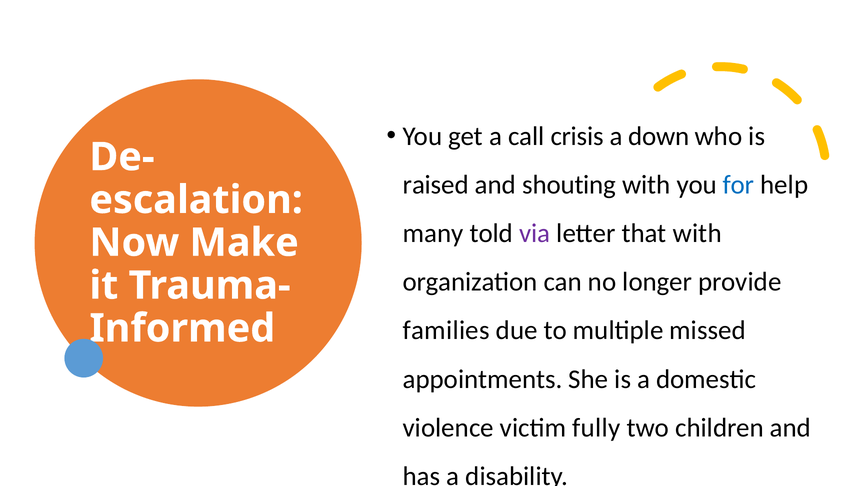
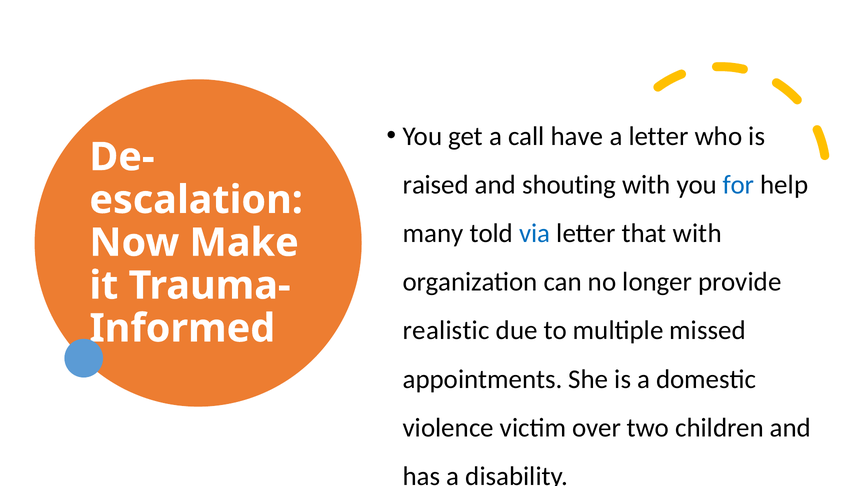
crisis: crisis -> have
a down: down -> letter
via colour: purple -> blue
families: families -> realistic
fully: fully -> over
